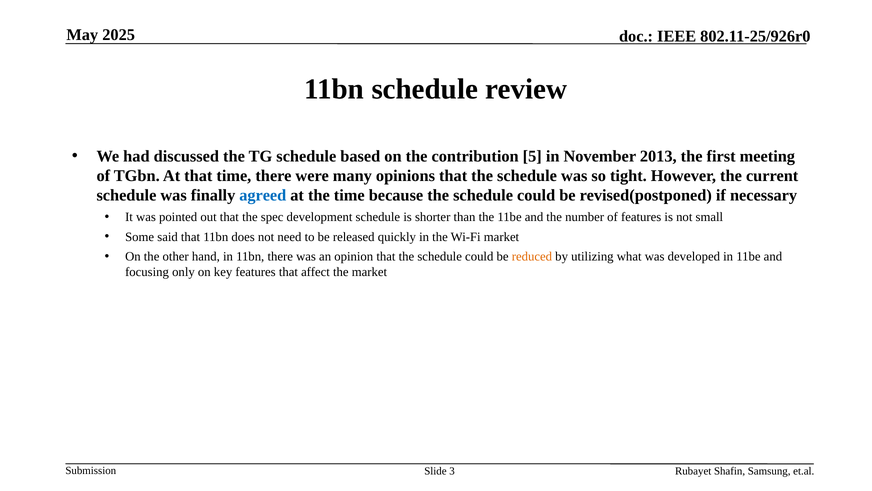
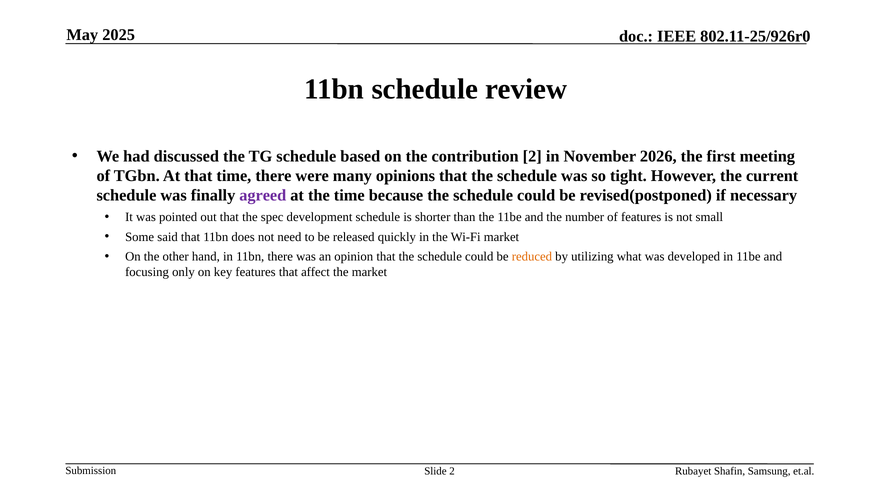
contribution 5: 5 -> 2
2013: 2013 -> 2026
agreed colour: blue -> purple
Slide 3: 3 -> 2
